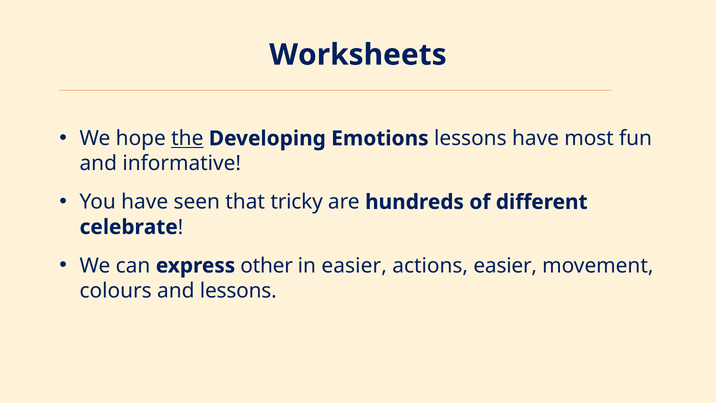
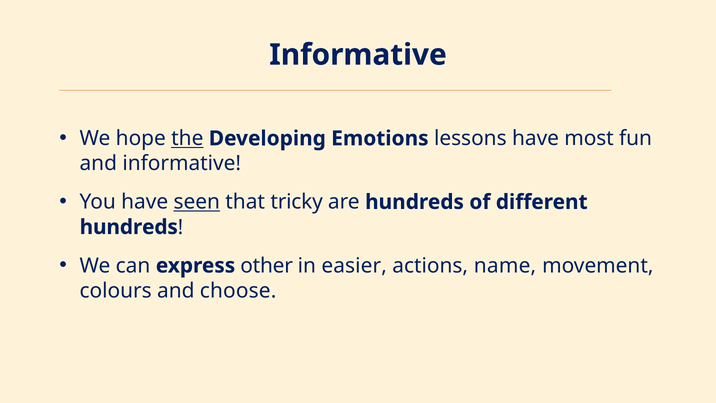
Worksheets at (358, 55): Worksheets -> Informative
seen underline: none -> present
celebrate at (129, 227): celebrate -> hundreds
actions easier: easier -> name
and lessons: lessons -> choose
